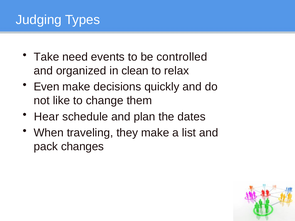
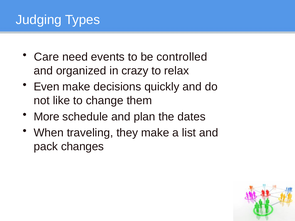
Take: Take -> Care
clean: clean -> crazy
Hear: Hear -> More
